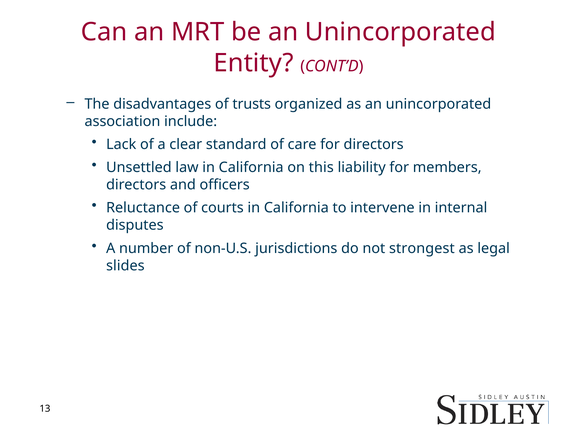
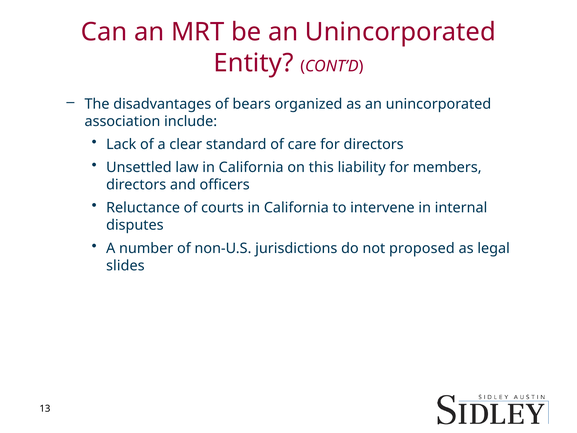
trusts: trusts -> bears
strongest: strongest -> proposed
